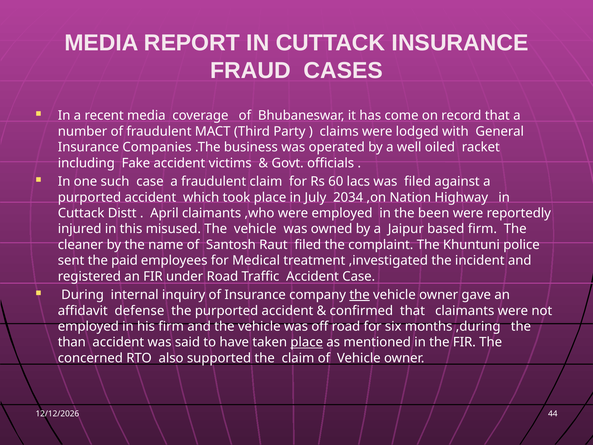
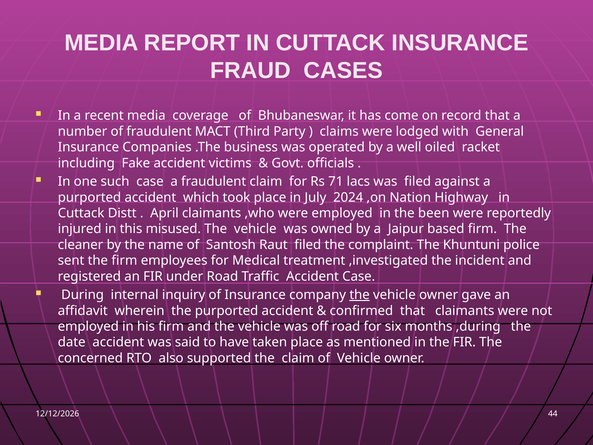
60: 60 -> 71
2034: 2034 -> 2024
the paid: paid -> firm
defense: defense -> wherein
than: than -> date
place at (307, 342) underline: present -> none
